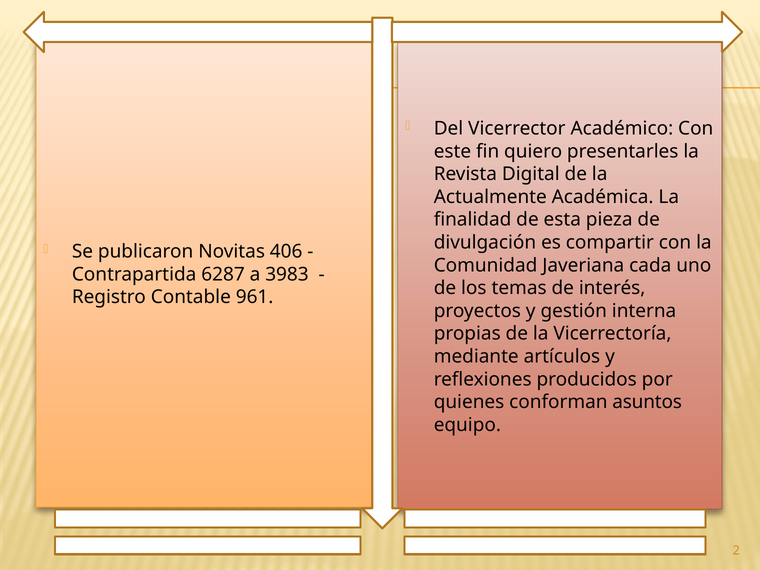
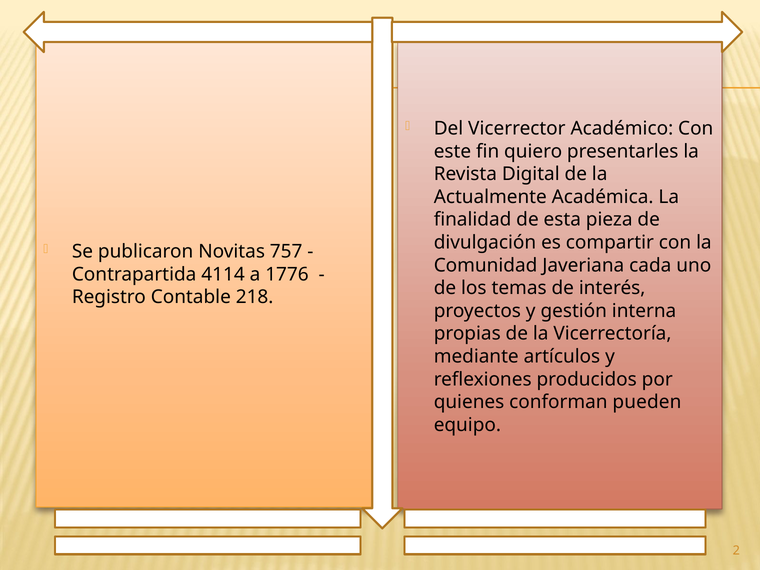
406: 406 -> 757
6287: 6287 -> 4114
3983: 3983 -> 1776
961: 961 -> 218
asuntos: asuntos -> pueden
